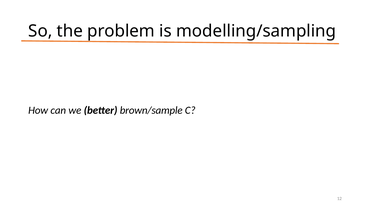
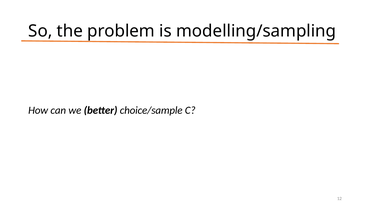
brown/sample: brown/sample -> choice/sample
